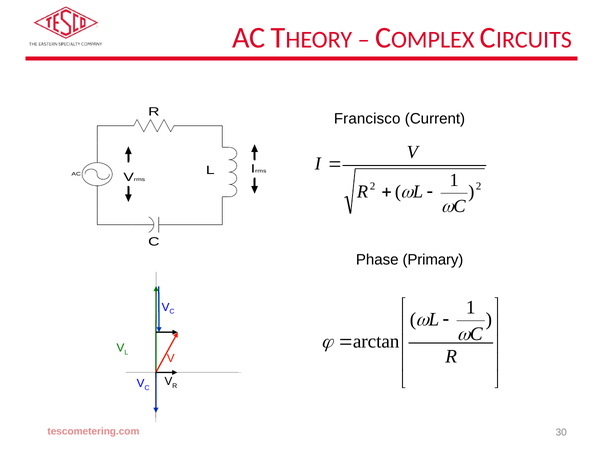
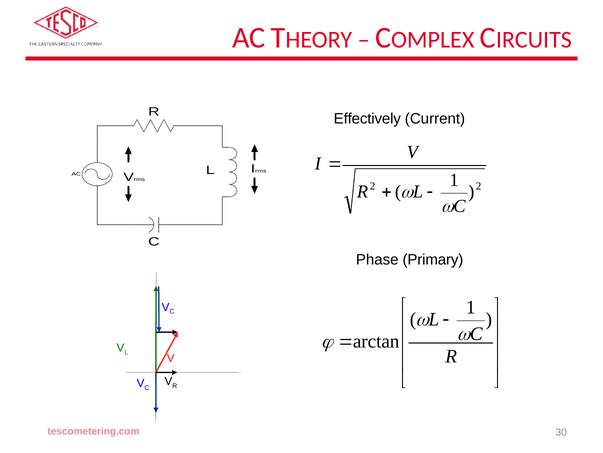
Francisco: Francisco -> Effectively
